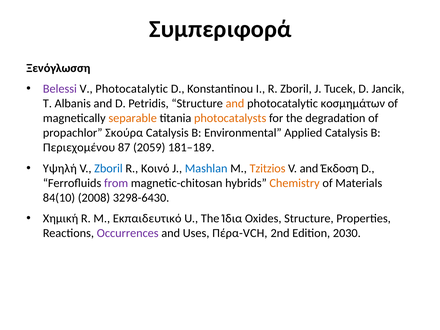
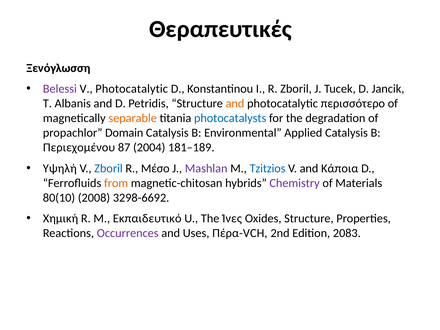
Συμπεριφορά: Συμπεριφορά -> Θεραπευτικές
κοσμημάτων: κοσμημάτων -> περισσότερο
photocatalysts colour: orange -> blue
Σκούρα: Σκούρα -> Domain
2059: 2059 -> 2004
Κοινό: Κοινό -> Μέσο
Mashlan colour: blue -> purple
Tzitzios colour: orange -> blue
Έκδοση: Έκδοση -> Κάποια
from colour: purple -> orange
Chemistry colour: orange -> purple
84(10: 84(10 -> 80(10
3298-6430: 3298-6430 -> 3298-6692
Ίδια: Ίδια -> Ίνες
2030: 2030 -> 2083
